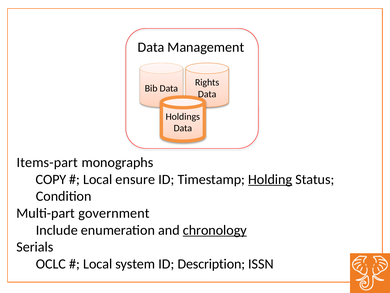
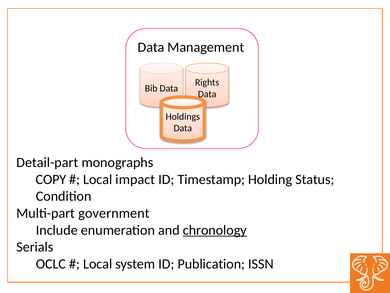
Items-part: Items-part -> Detail-part
ensure: ensure -> impact
Holding underline: present -> none
Description: Description -> Publication
